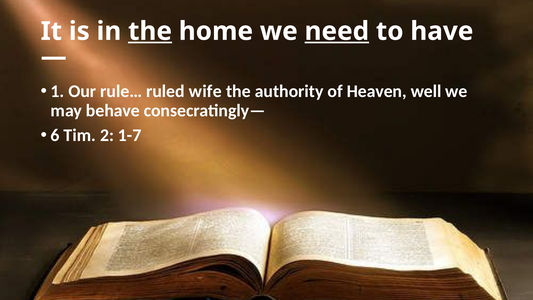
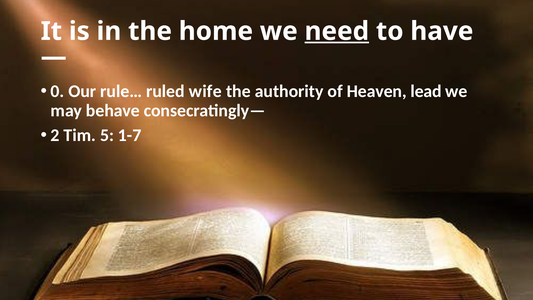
the at (150, 31) underline: present -> none
1: 1 -> 0
well: well -> lead
6: 6 -> 2
2: 2 -> 5
